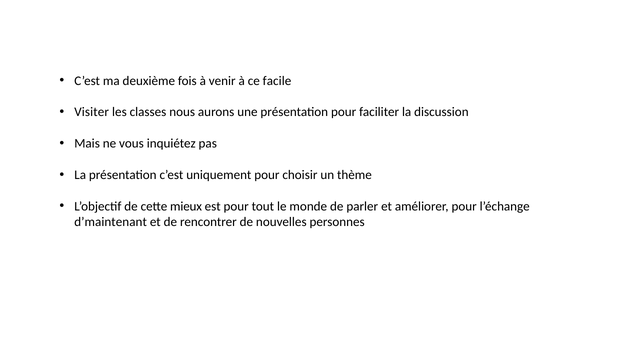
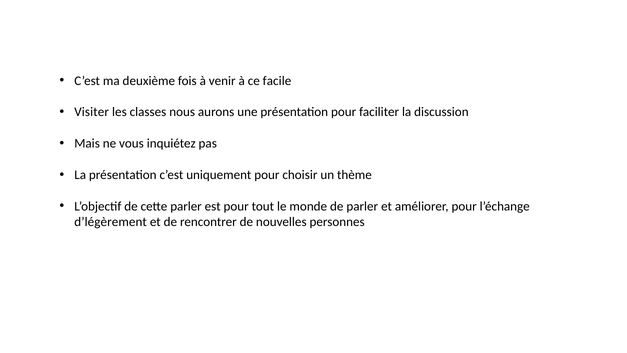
cette mieux: mieux -> parler
d’maintenant: d’maintenant -> d’légèrement
